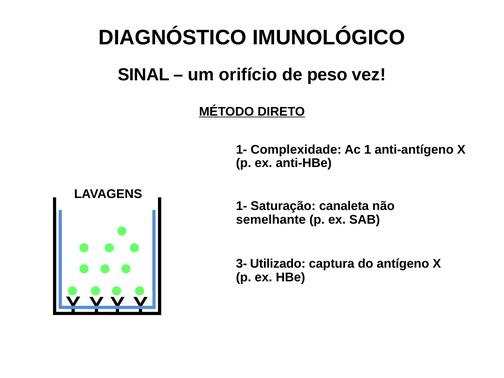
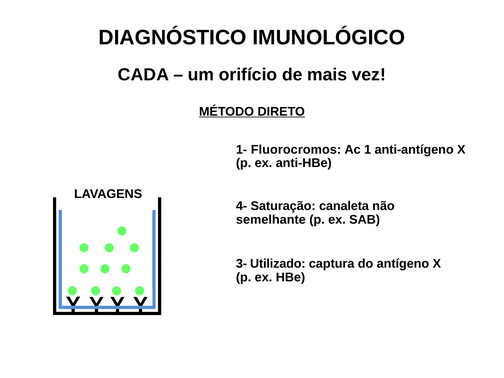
SINAL: SINAL -> CADA
peso: peso -> mais
Complexidade: Complexidade -> Fluorocromos
1- at (242, 206): 1- -> 4-
